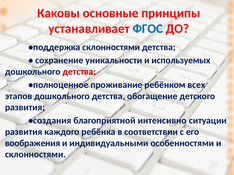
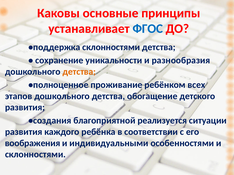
используемых: используемых -> разнообразия
детства at (79, 72) colour: red -> orange
интенсивно: интенсивно -> реализуется
